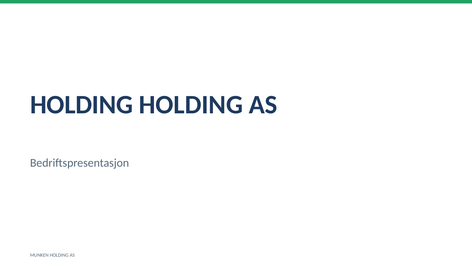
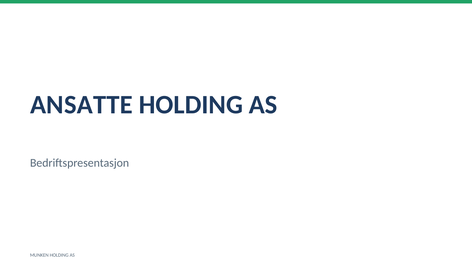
HOLDING at (82, 105): HOLDING -> ANSATTE
